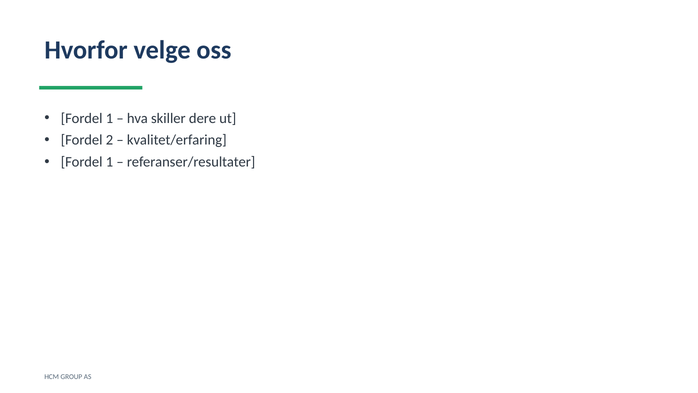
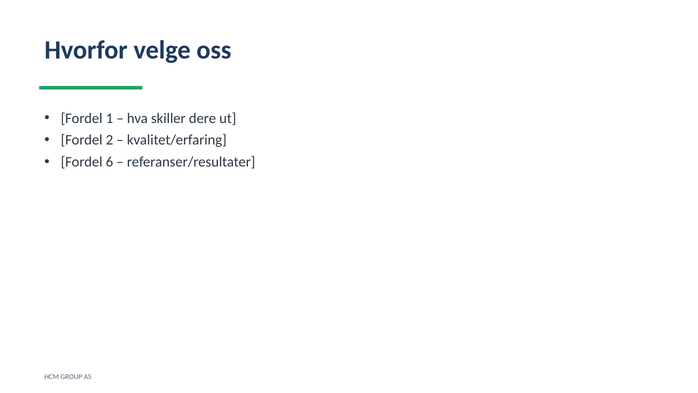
1 at (109, 162): 1 -> 6
